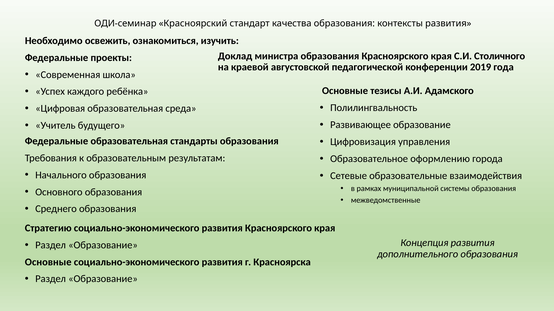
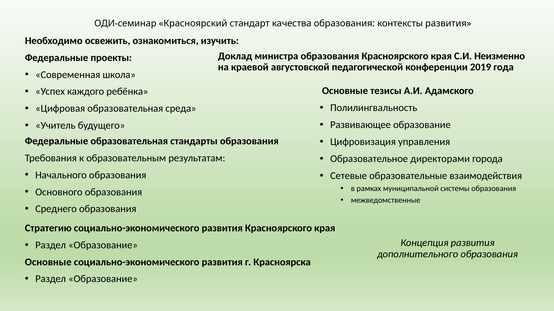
Столичного: Столичного -> Неизменно
оформлению: оформлению -> директорами
